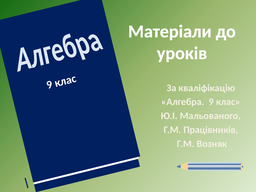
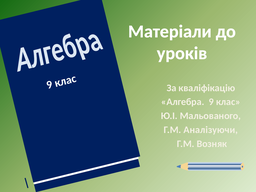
Працівників: Працівників -> Аналізуючи
